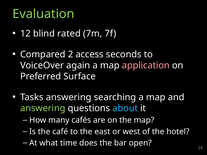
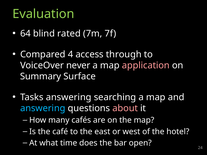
12: 12 -> 64
2: 2 -> 4
seconds: seconds -> through
again: again -> never
Preferred: Preferred -> Summary
answering at (43, 108) colour: light green -> light blue
about colour: light blue -> pink
